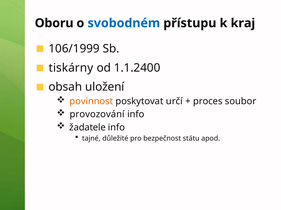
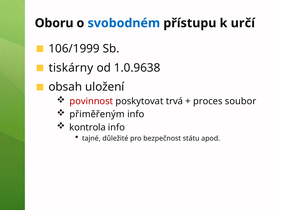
kraj: kraj -> určí
1.1.2400: 1.1.2400 -> 1.0.9638
povinnost colour: orange -> red
určí: určí -> trvá
provozování: provozování -> přiměřeným
žadatele: žadatele -> kontrola
